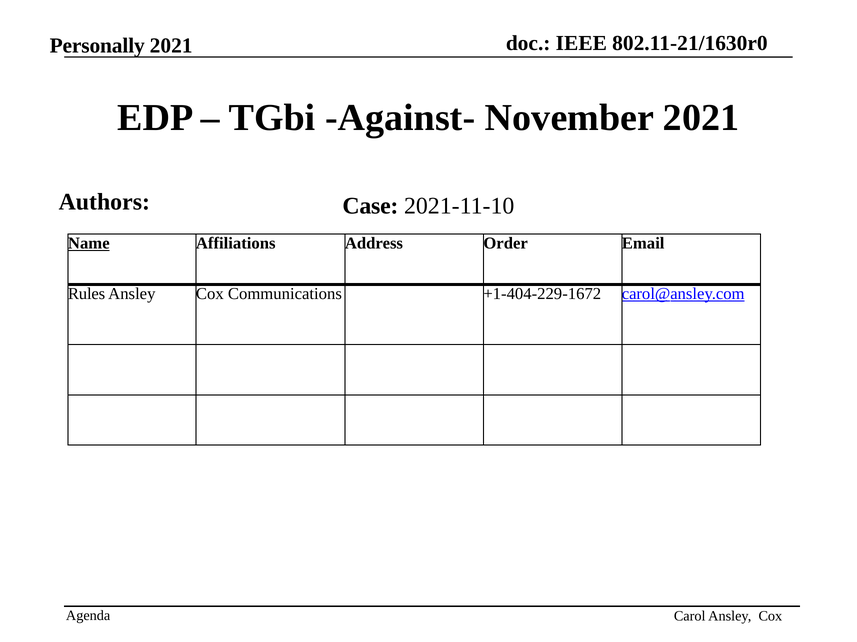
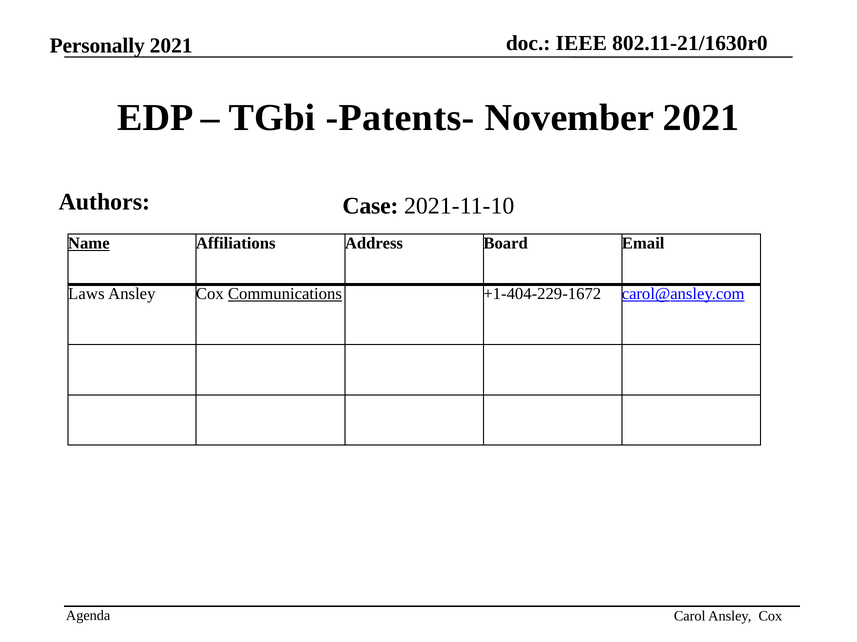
Against-: Against- -> Patents-
Order: Order -> Board
Rules: Rules -> Laws
Communications underline: none -> present
